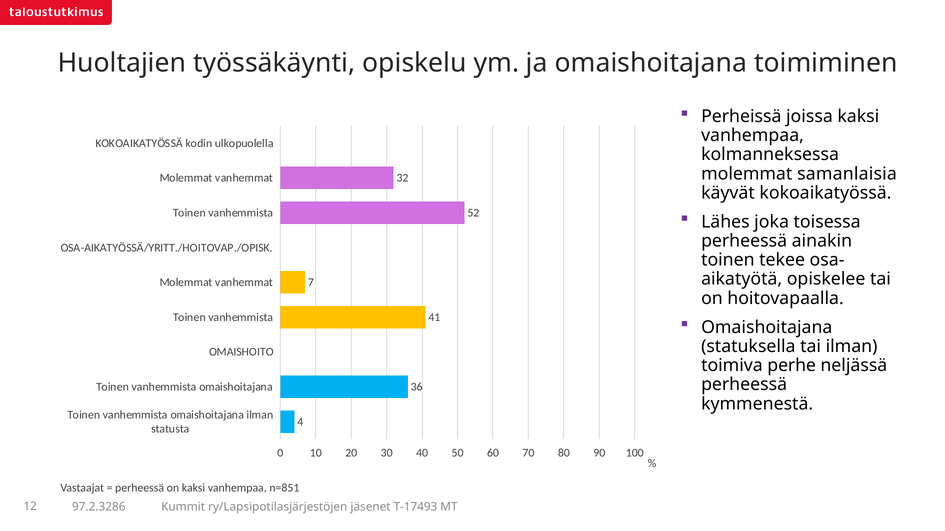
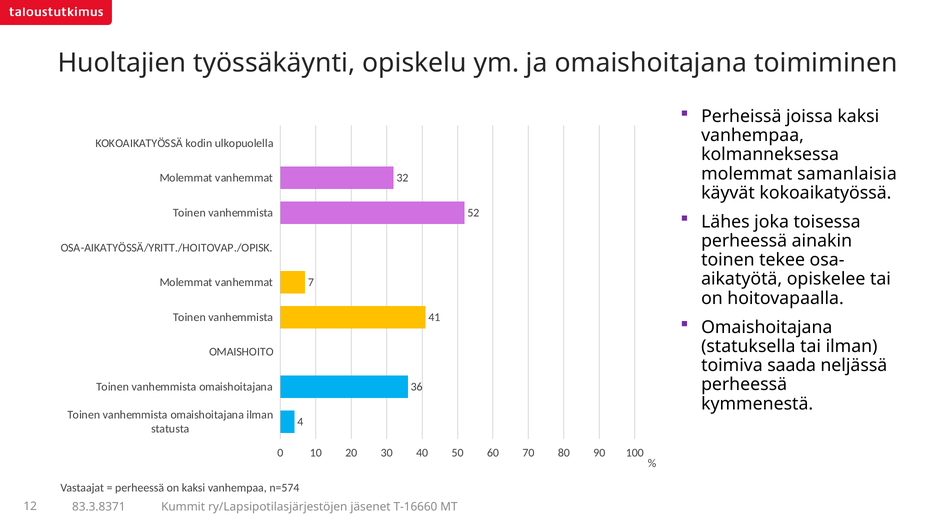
perhe: perhe -> saada
n=851: n=851 -> n=574
97.2.3286: 97.2.3286 -> 83.3.8371
T-17493: T-17493 -> T-16660
